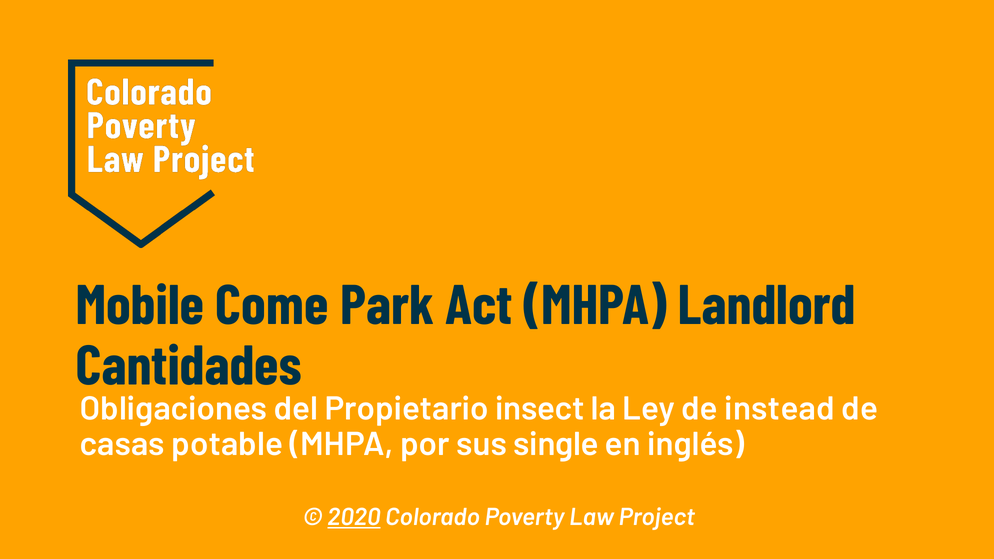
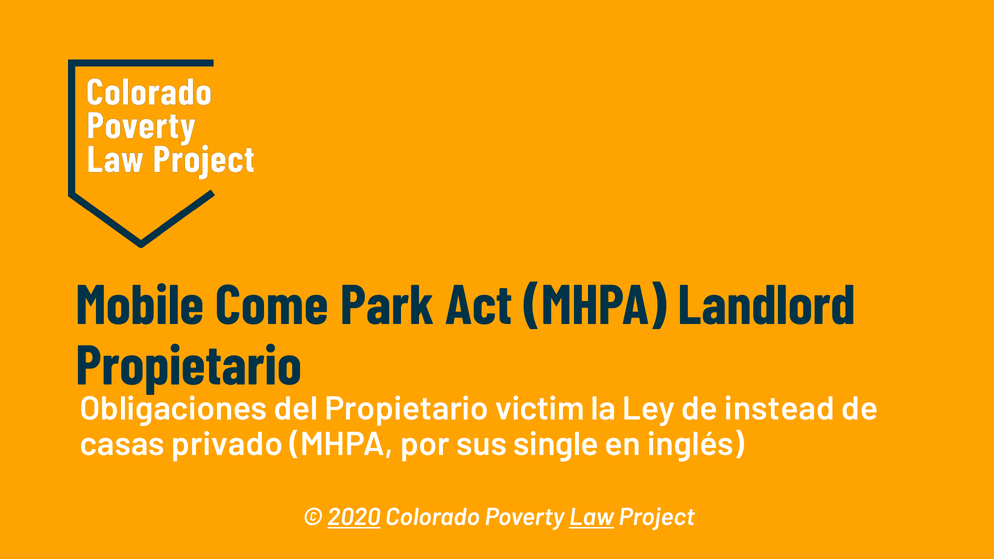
Cantidades at (189, 366): Cantidades -> Propietario
insect: insect -> victim
potable: potable -> privado
Law underline: none -> present
